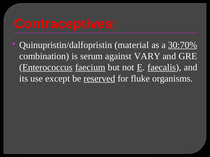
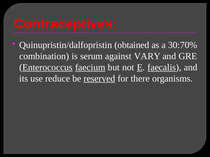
material: material -> obtained
30:70% underline: present -> none
except: except -> reduce
fluke: fluke -> there
